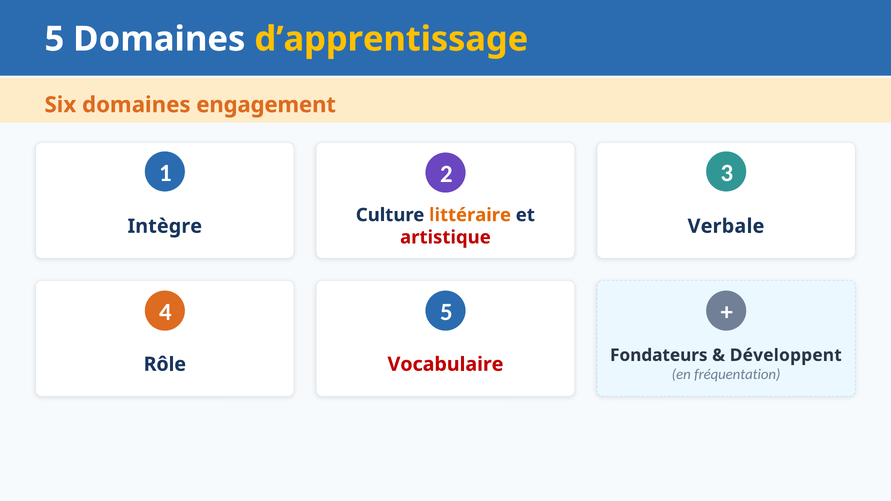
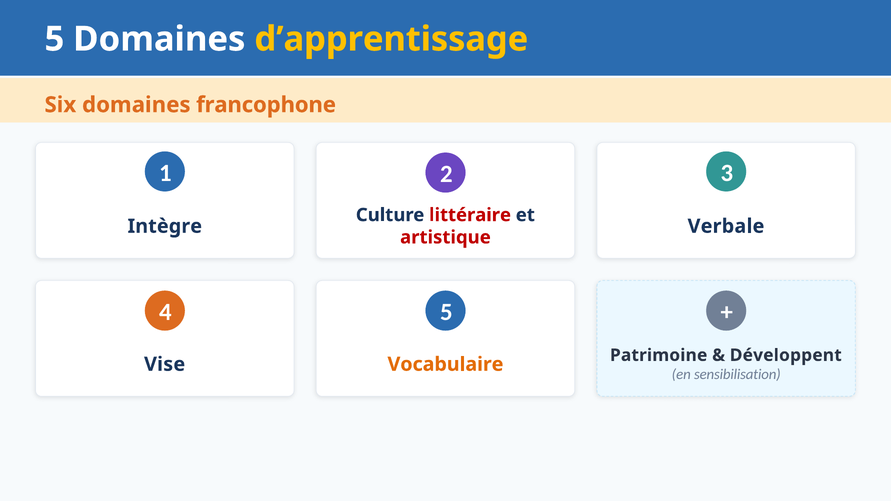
engagement: engagement -> francophone
littéraire colour: orange -> red
Fondateurs: Fondateurs -> Patrimoine
Rôle: Rôle -> Vise
Vocabulaire colour: red -> orange
fréquentation: fréquentation -> sensibilisation
